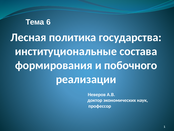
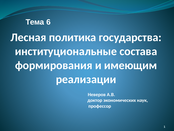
побочного: побочного -> имеющим
